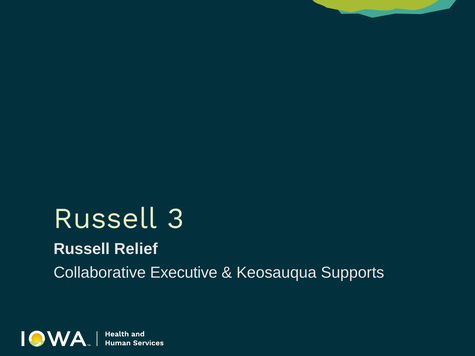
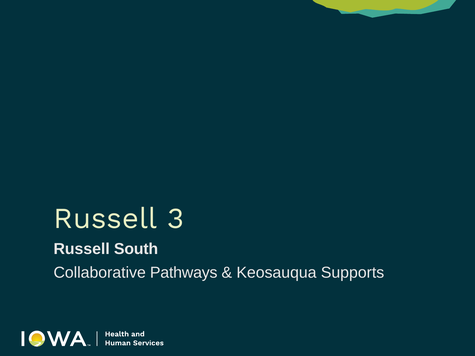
Relief: Relief -> South
Executive: Executive -> Pathways
